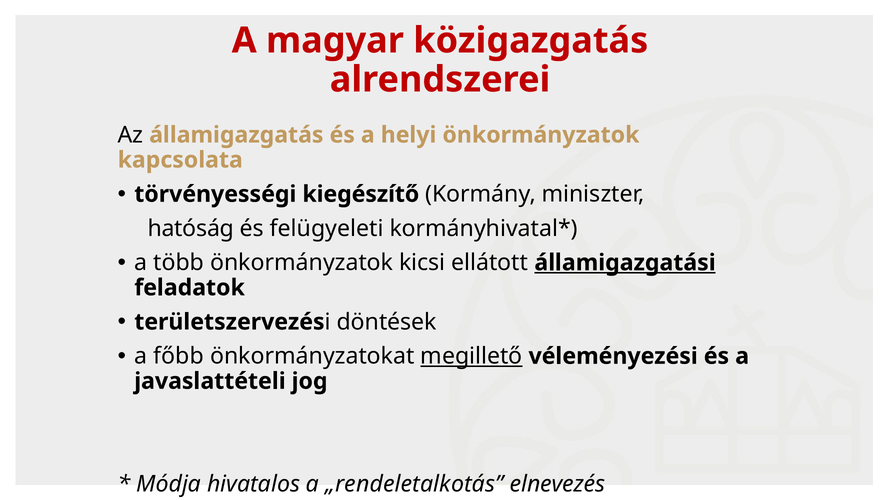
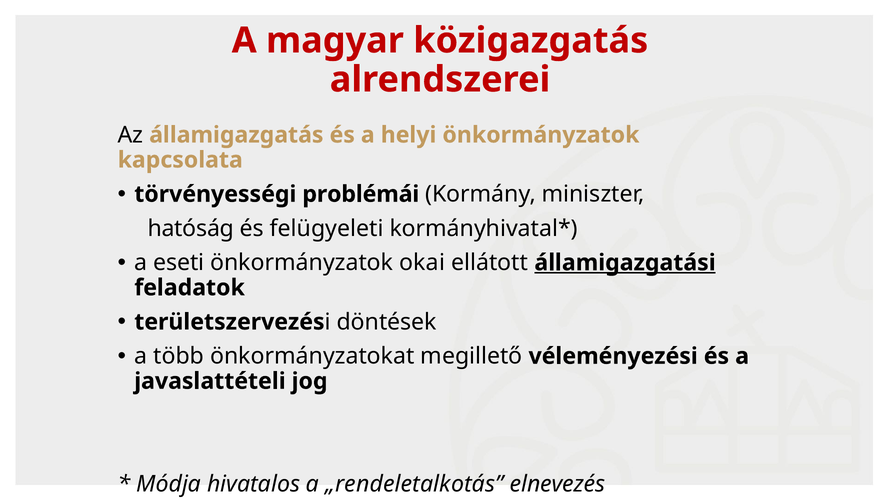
kiegészítő: kiegészítő -> problémái
több: több -> eseti
kicsi: kicsi -> okai
főbb: főbb -> több
megillető underline: present -> none
